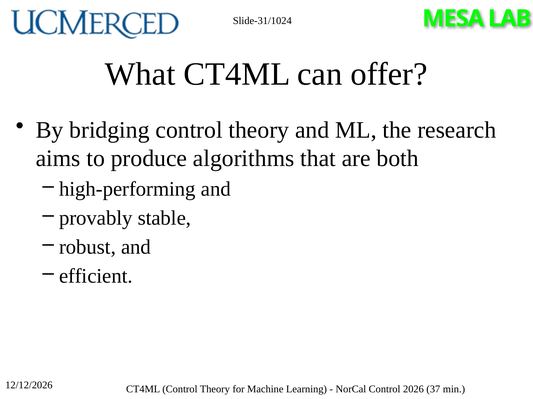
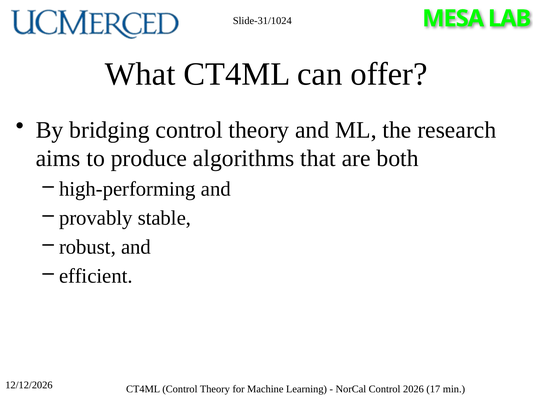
37: 37 -> 17
